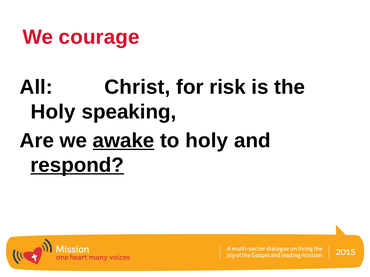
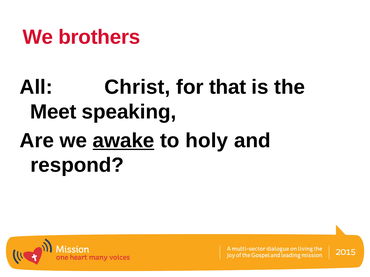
courage: courage -> brothers
risk: risk -> that
Holy at (53, 112): Holy -> Meet
respond underline: present -> none
